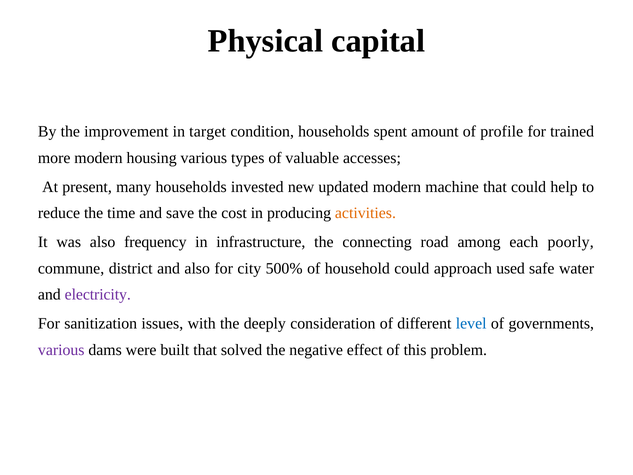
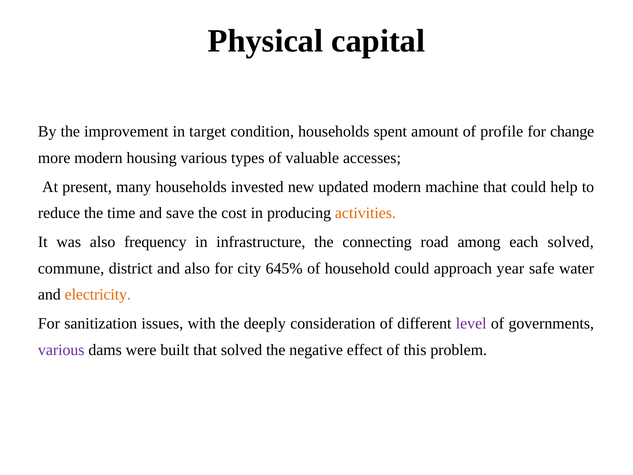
trained: trained -> change
each poorly: poorly -> solved
500%: 500% -> 645%
used: used -> year
electricity colour: purple -> orange
level colour: blue -> purple
